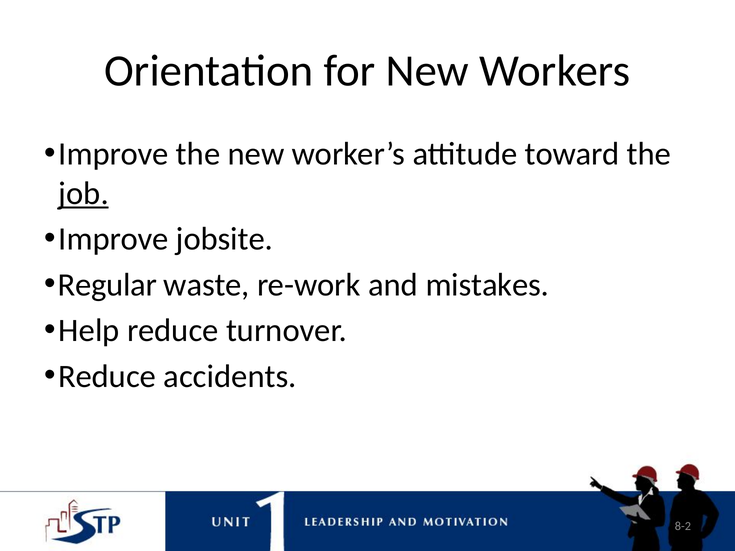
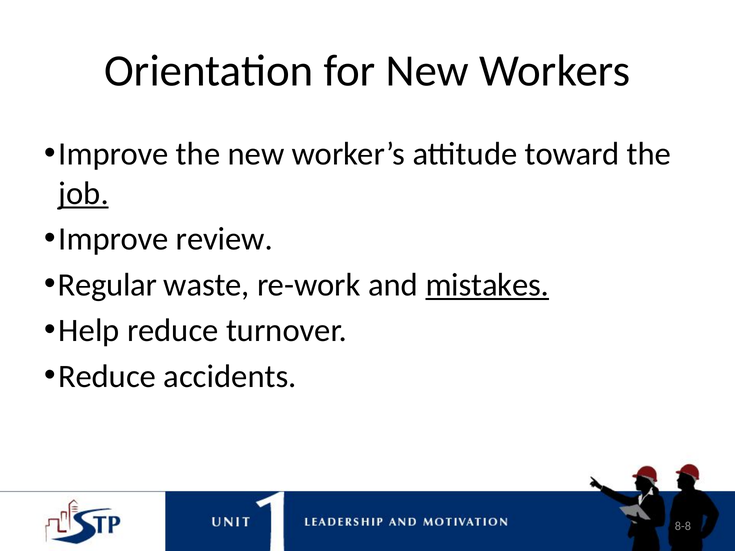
jobsite: jobsite -> review
mistakes underline: none -> present
8-2: 8-2 -> 8-8
